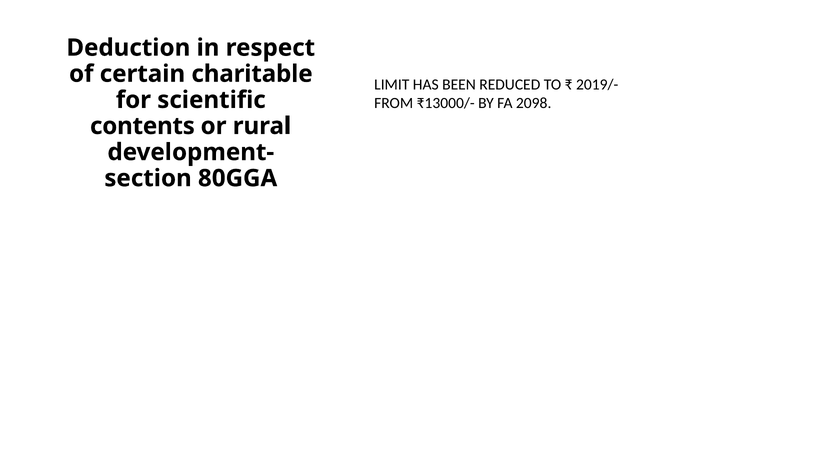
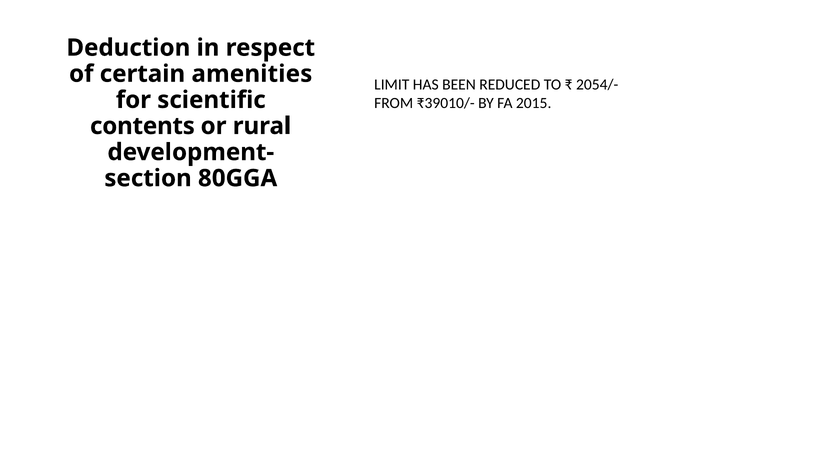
charitable: charitable -> amenities
2019/-: 2019/- -> 2054/-
₹13000/-: ₹13000/- -> ₹39010/-
2098: 2098 -> 2015
